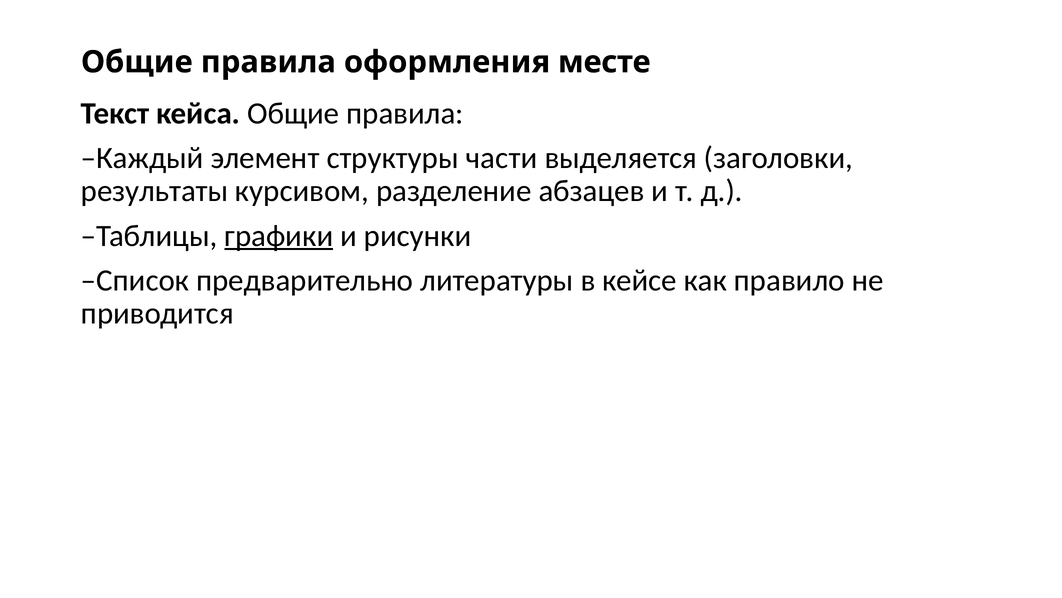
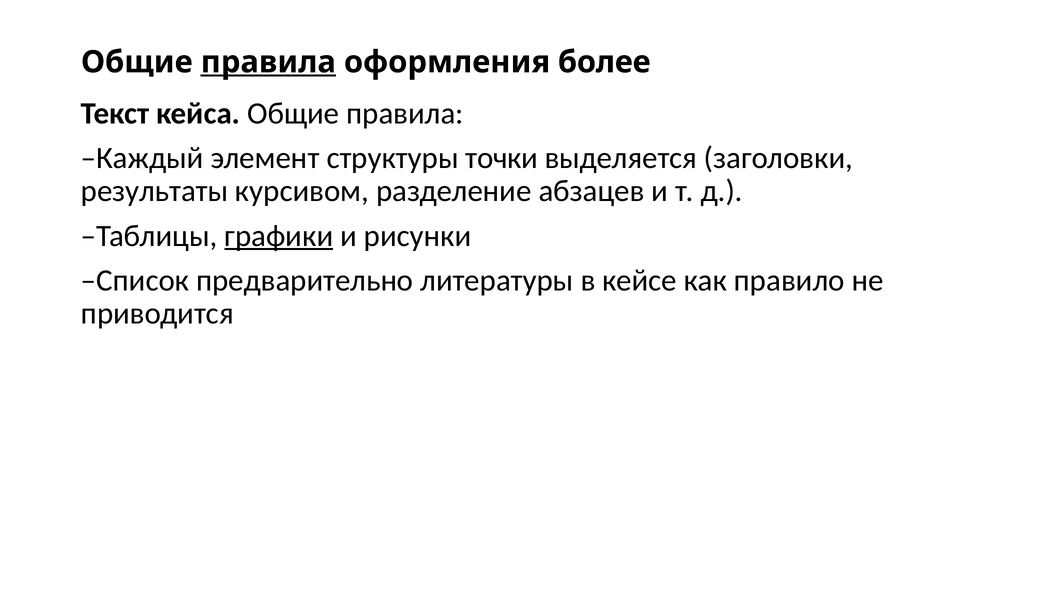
правила at (268, 62) underline: none -> present
месте: месте -> более
части: части -> точки
